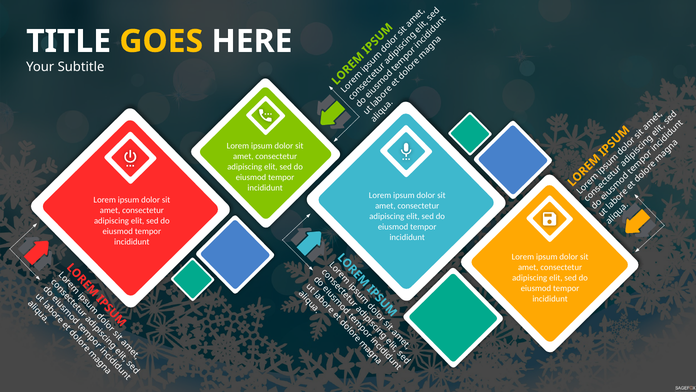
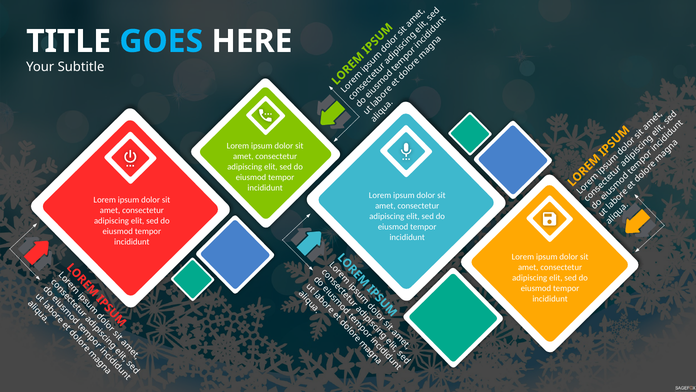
GOES colour: yellow -> light blue
